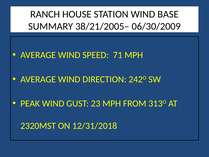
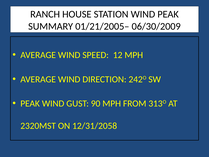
WIND BASE: BASE -> PEAK
38/21/2005–: 38/21/2005– -> 01/21/2005–
71: 71 -> 12
23: 23 -> 90
12/31/2018: 12/31/2018 -> 12/31/2058
